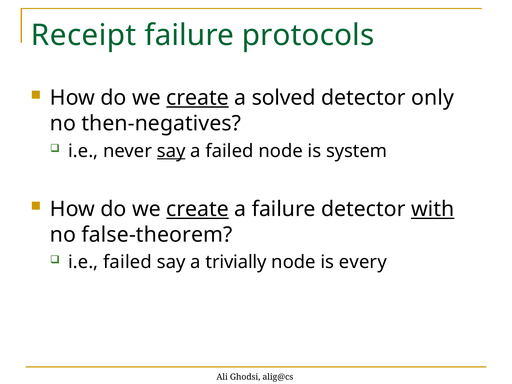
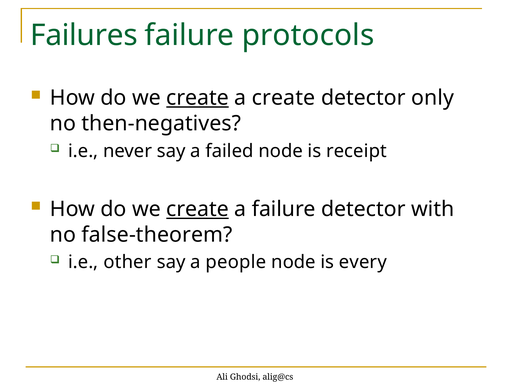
Receipt: Receipt -> Failures
a solved: solved -> create
say at (171, 151) underline: present -> none
system: system -> receipt
with underline: present -> none
i.e failed: failed -> other
trivially: trivially -> people
